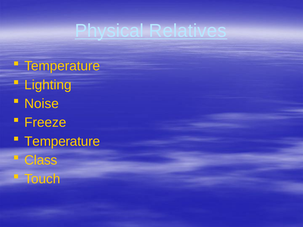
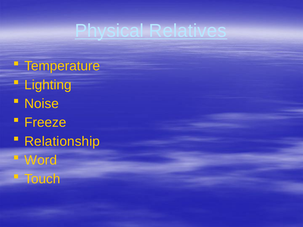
Temperature at (62, 142): Temperature -> Relationship
Class: Class -> Word
